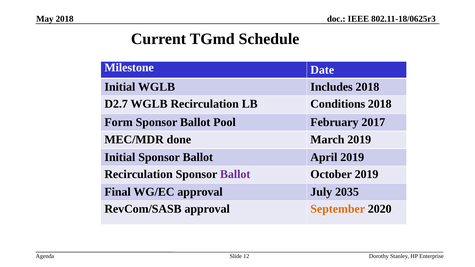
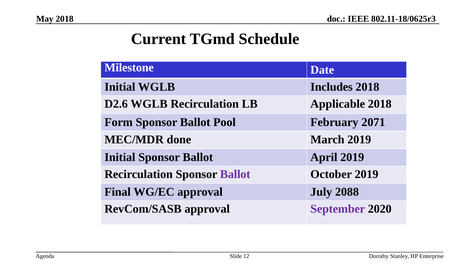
D2.7: D2.7 -> D2.6
Conditions: Conditions -> Applicable
2017: 2017 -> 2071
2035: 2035 -> 2088
September colour: orange -> purple
